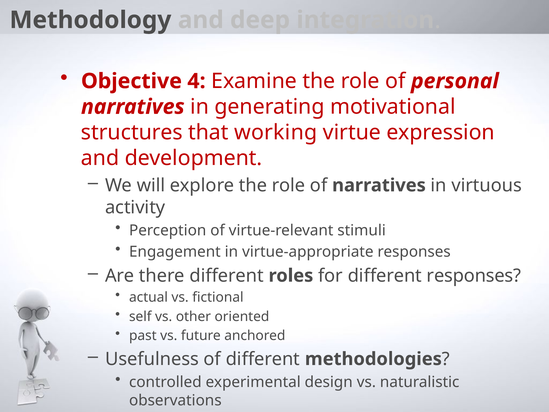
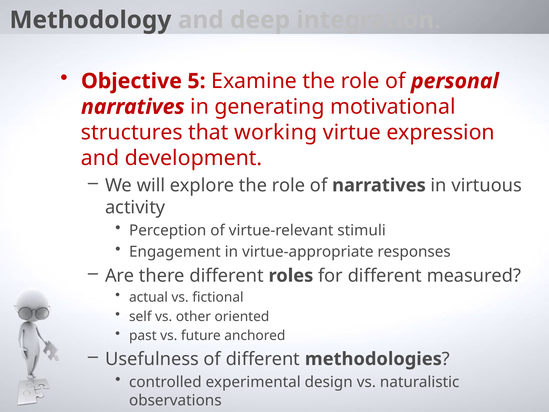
4: 4 -> 5
different responses: responses -> measured
